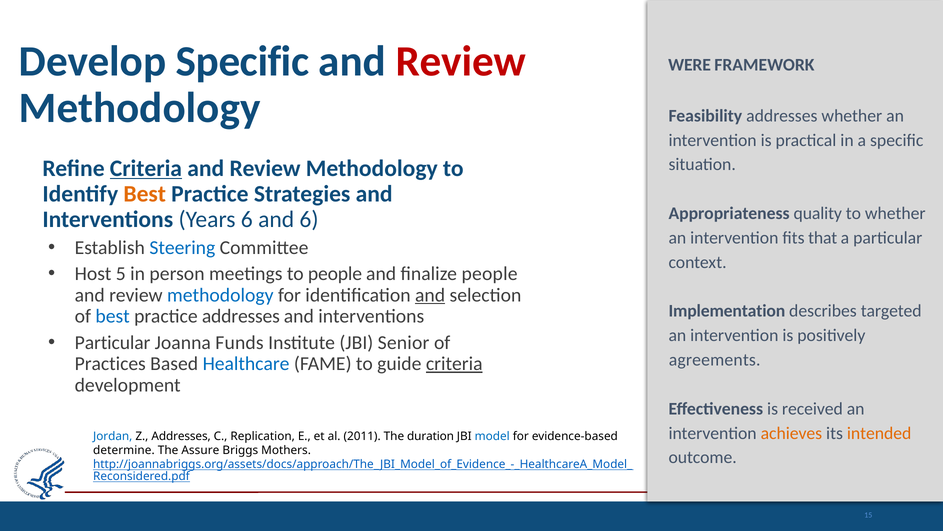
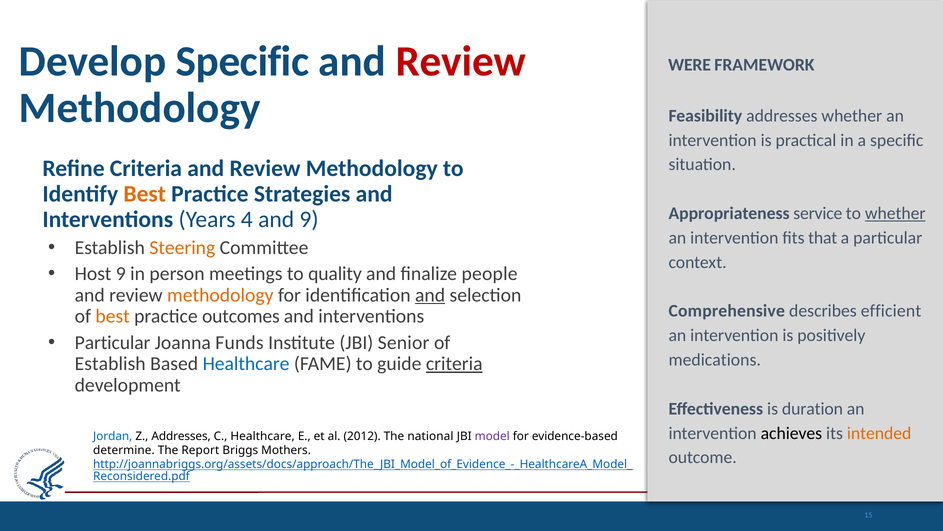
Criteria at (146, 168) underline: present -> none
quality: quality -> service
whether at (895, 213) underline: none -> present
Years 6: 6 -> 4
and 6: 6 -> 9
Steering colour: blue -> orange
Host 5: 5 -> 9
to people: people -> quality
methodology at (220, 295) colour: blue -> orange
Implementation: Implementation -> Comprehensive
targeted: targeted -> efficient
best at (113, 316) colour: blue -> orange
practice addresses: addresses -> outcomes
agreements: agreements -> medications
Practices at (110, 363): Practices -> Establish
received: received -> duration
achieves colour: orange -> black
C Replication: Replication -> Healthcare
2011: 2011 -> 2012
duration: duration -> national
model colour: blue -> purple
Assure: Assure -> Report
